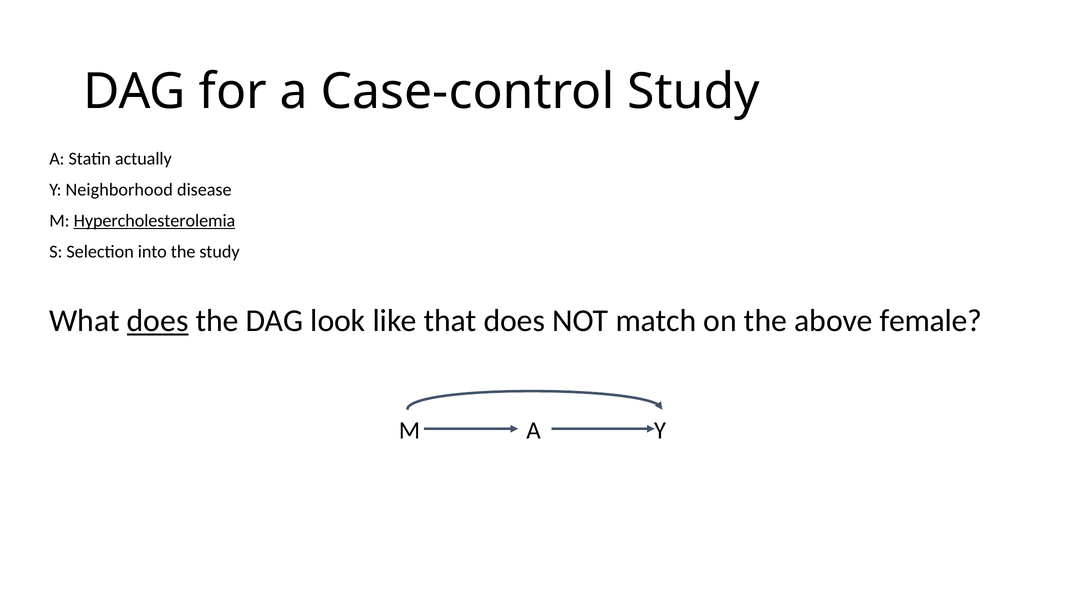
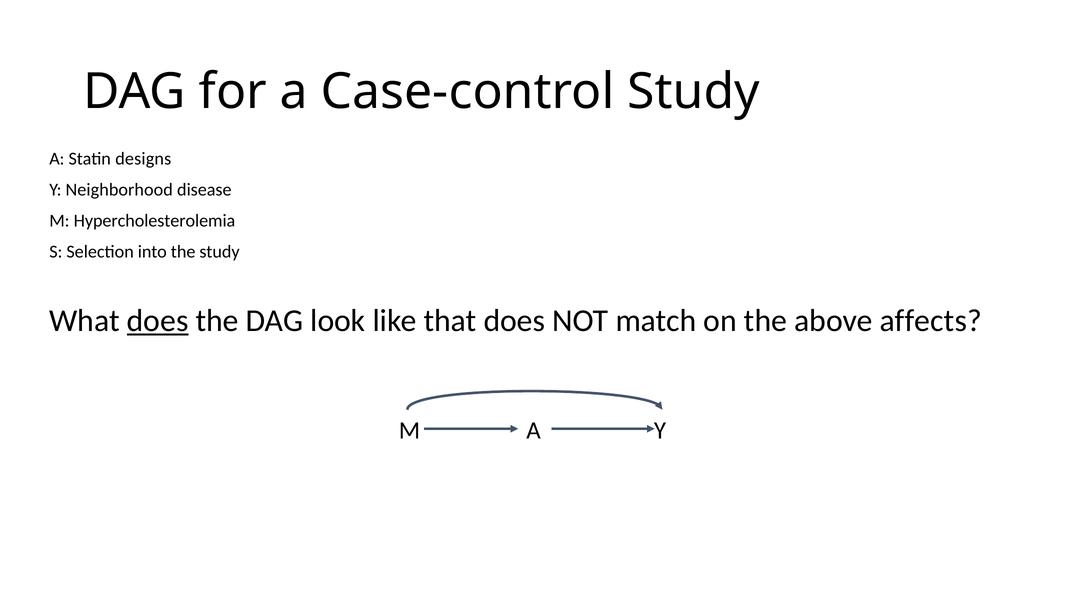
actually: actually -> designs
Hypercholesterolemia underline: present -> none
female: female -> affects
